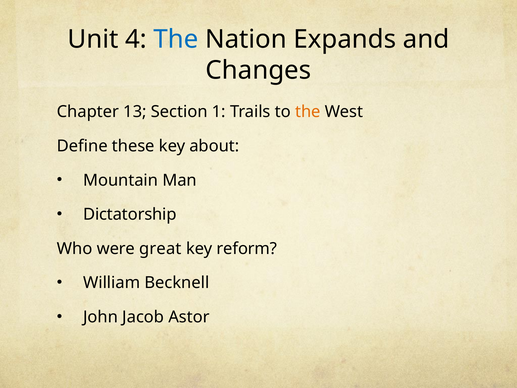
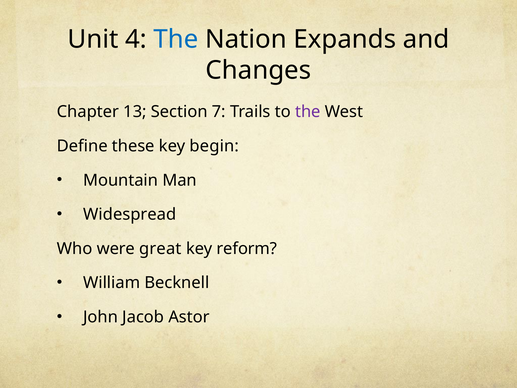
1: 1 -> 7
the at (308, 112) colour: orange -> purple
about: about -> begin
Dictatorship: Dictatorship -> Widespread
